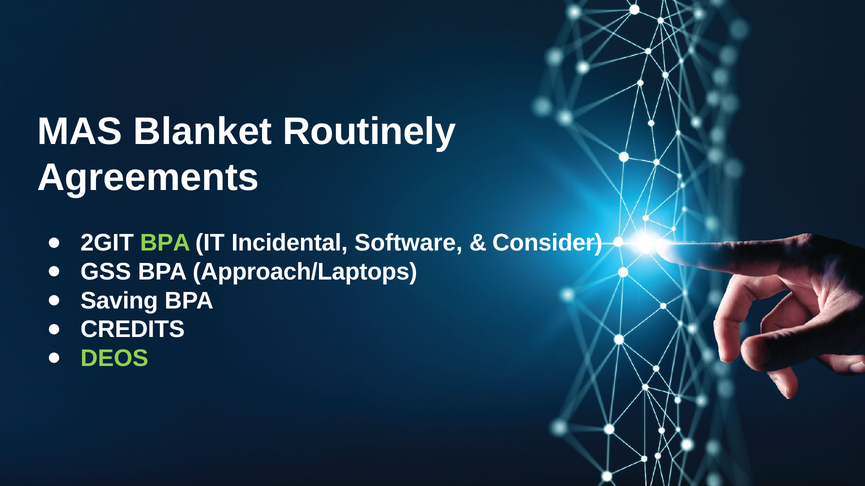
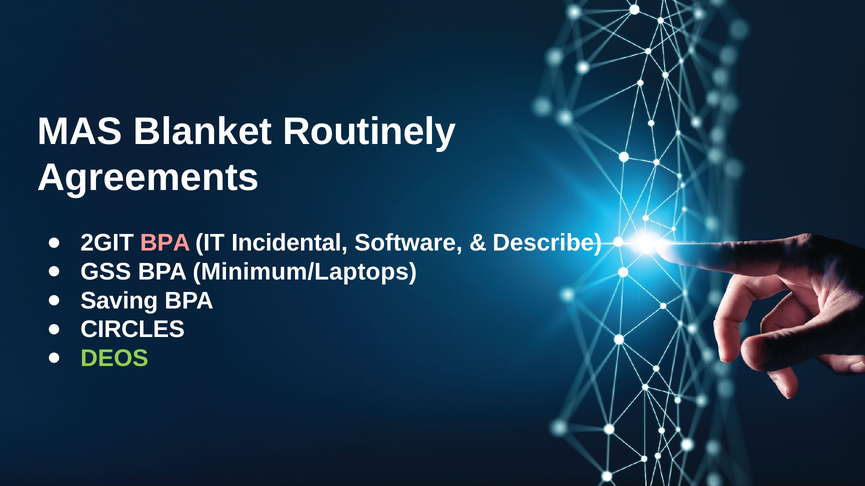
BPA at (165, 243) colour: light green -> pink
Consider: Consider -> Describe
Approach/Laptops: Approach/Laptops -> Minimum/Laptops
CREDITS: CREDITS -> CIRCLES
